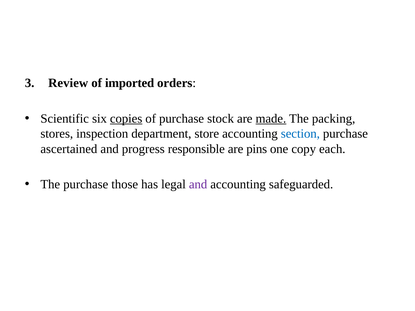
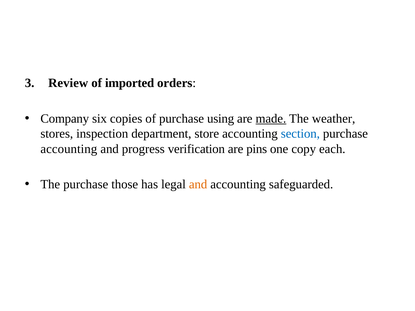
Scientific: Scientific -> Company
copies underline: present -> none
stock: stock -> using
packing: packing -> weather
ascertained at (69, 149): ascertained -> accounting
responsible: responsible -> verification
and at (198, 184) colour: purple -> orange
